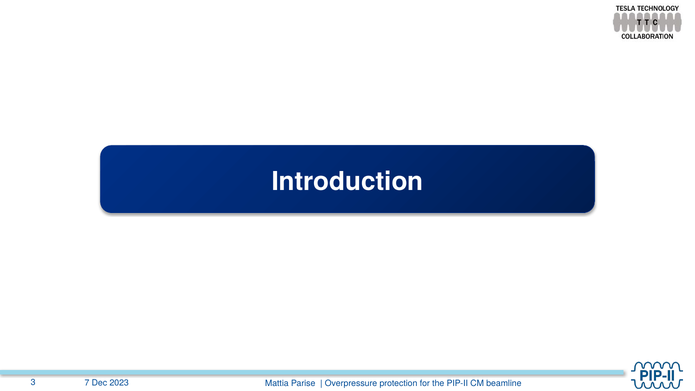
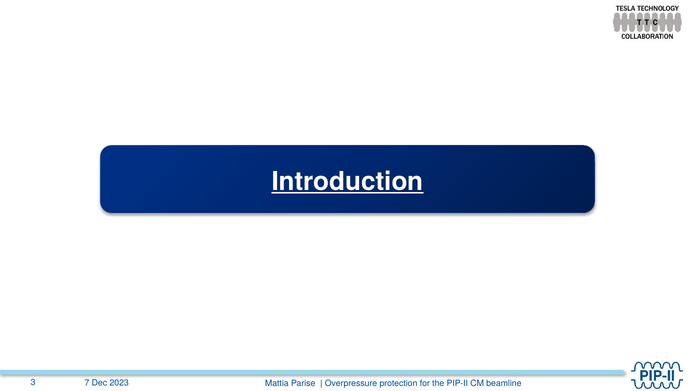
Introduction underline: none -> present
